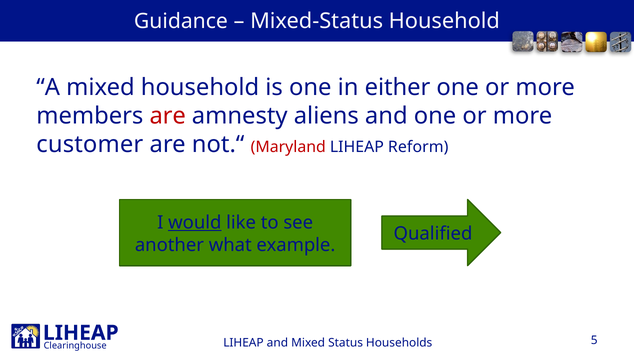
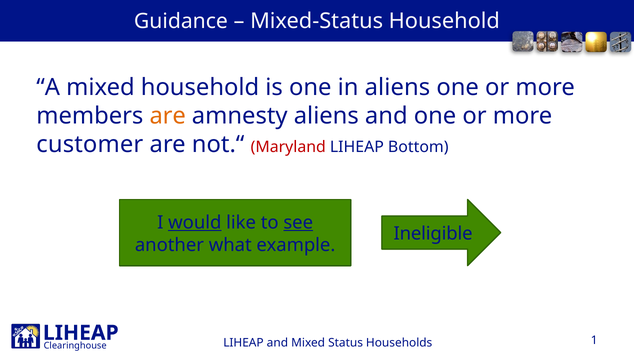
in either: either -> aliens
are at (168, 116) colour: red -> orange
Reform: Reform -> Bottom
see underline: none -> present
Qualified: Qualified -> Ineligible
5: 5 -> 1
